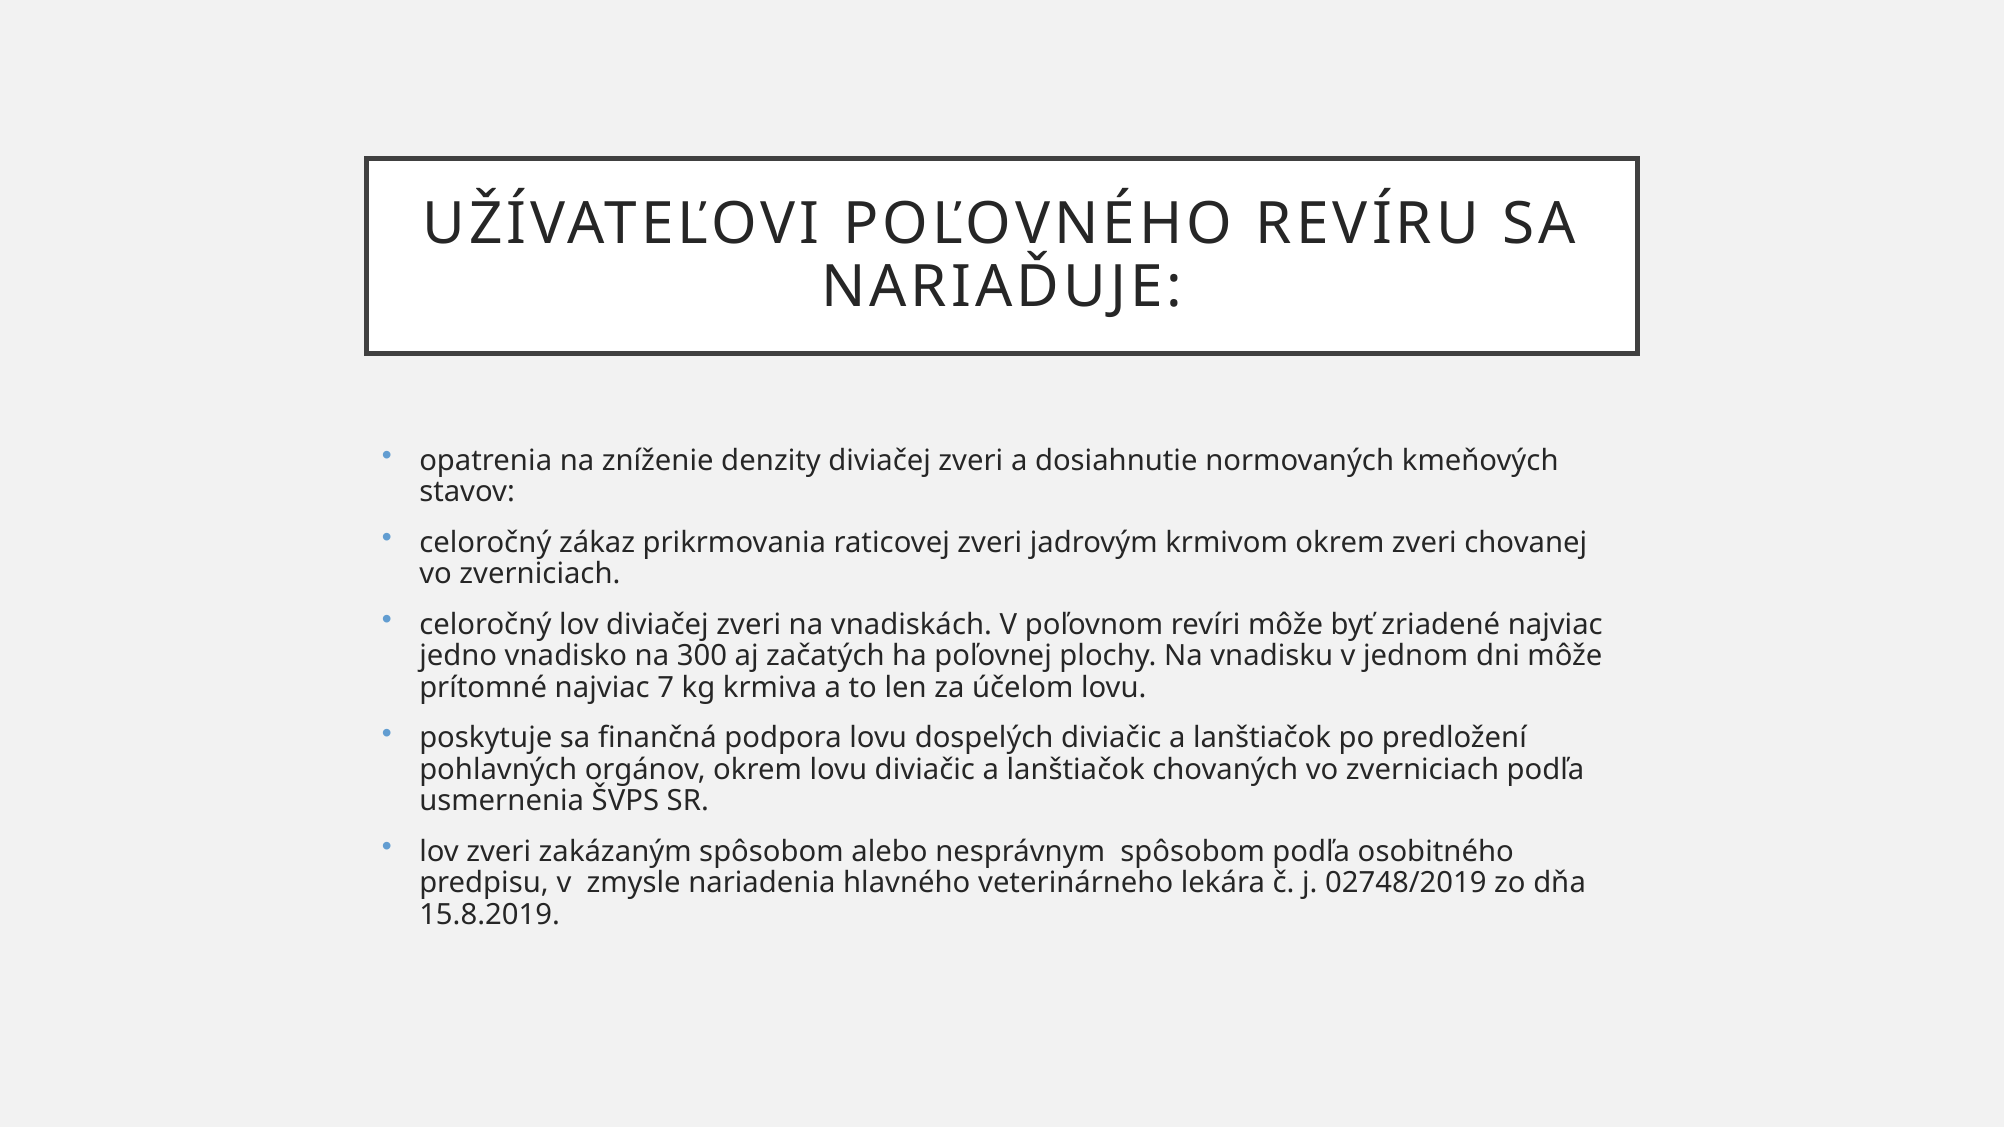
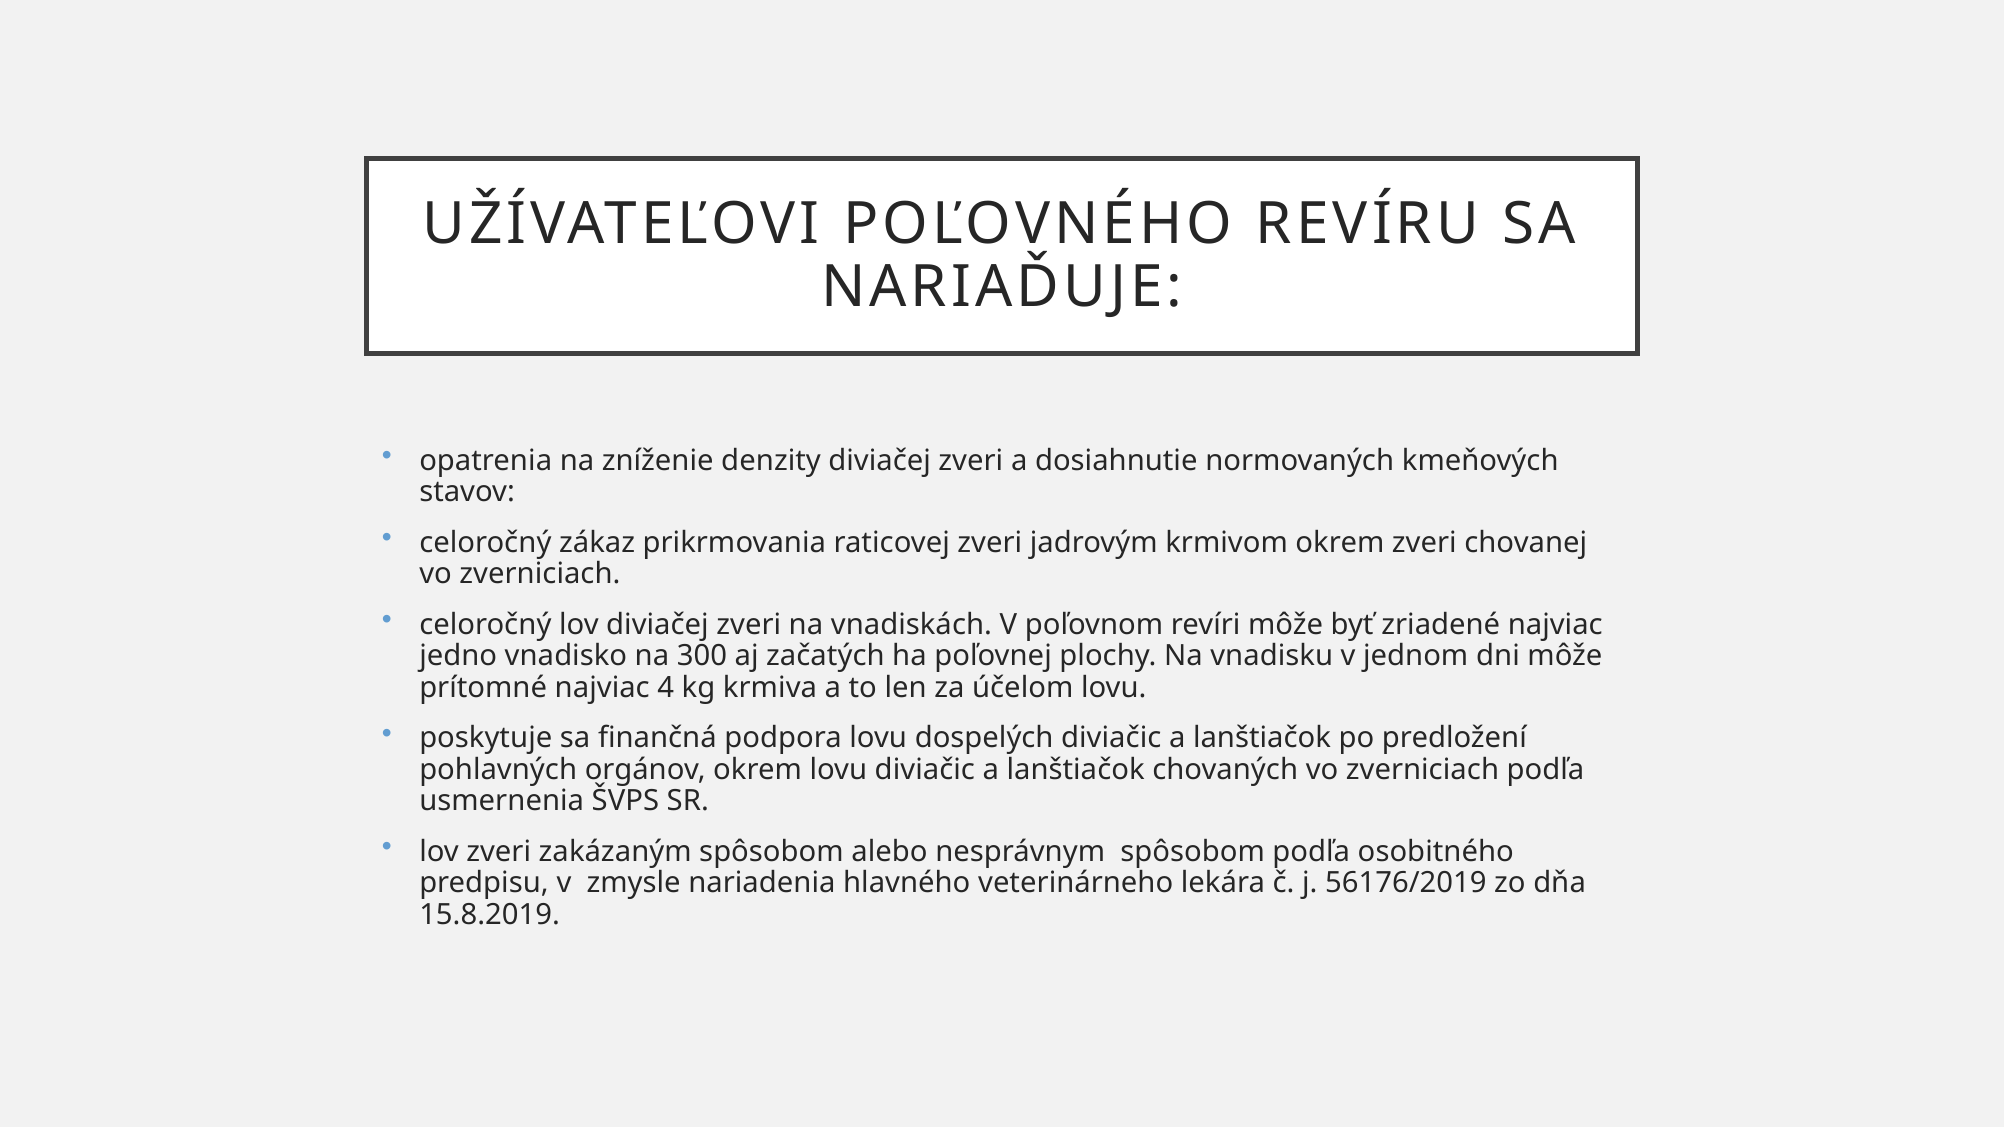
7: 7 -> 4
02748/2019: 02748/2019 -> 56176/2019
